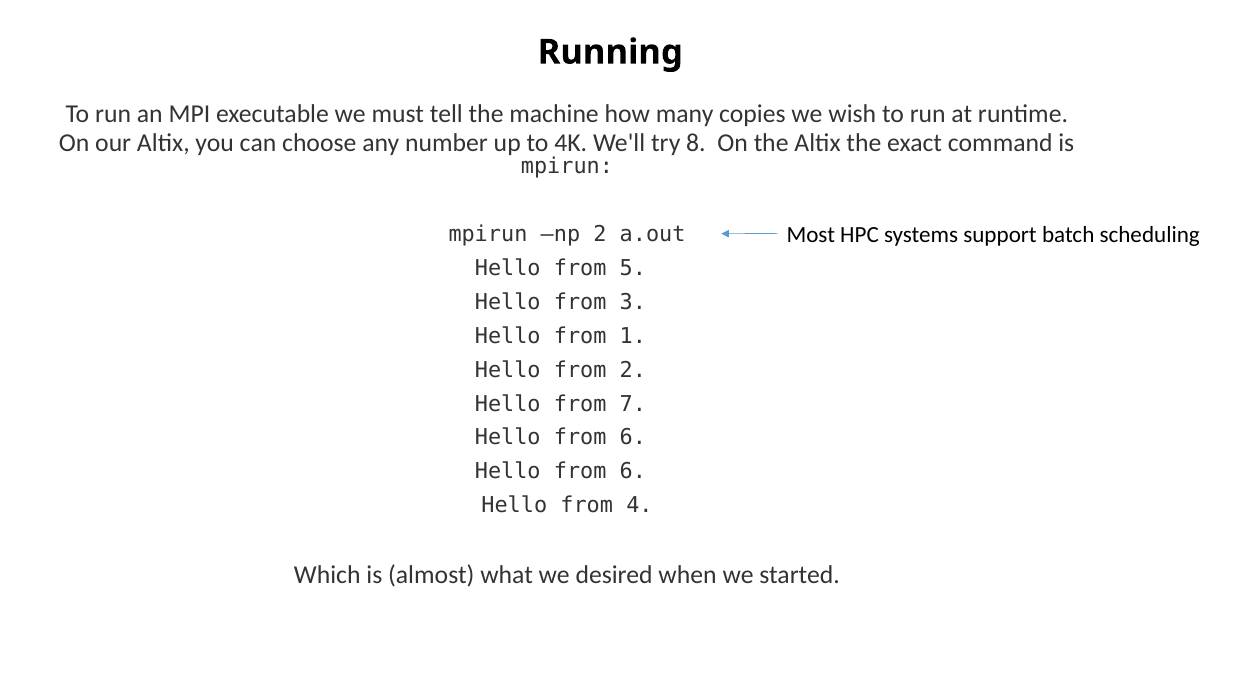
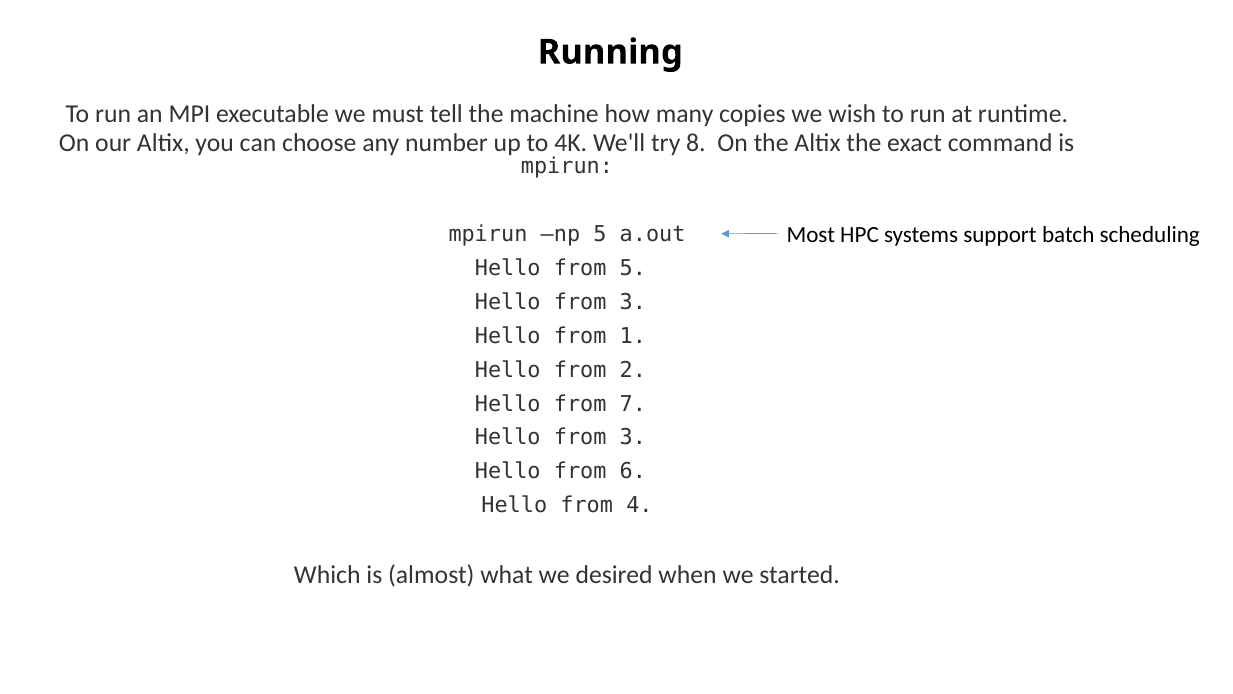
np 2: 2 -> 5
6 at (633, 437): 6 -> 3
